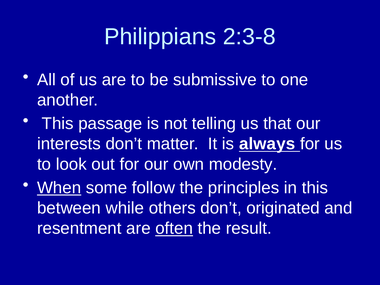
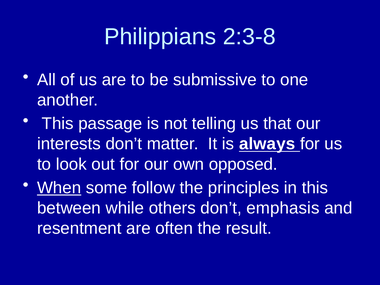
modesty: modesty -> opposed
originated: originated -> emphasis
often underline: present -> none
